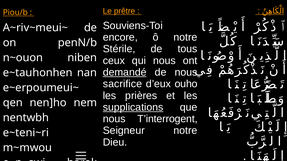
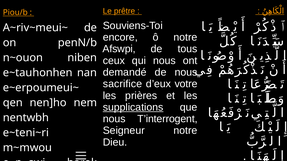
Stérile: Stérile -> Afswpi
demandé underline: present -> none
ouho: ouho -> votre
